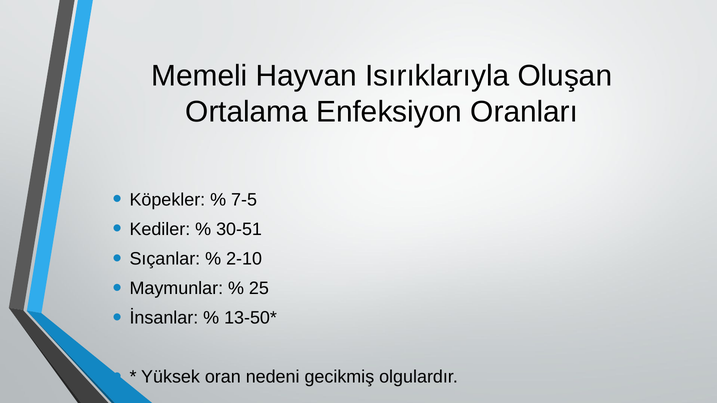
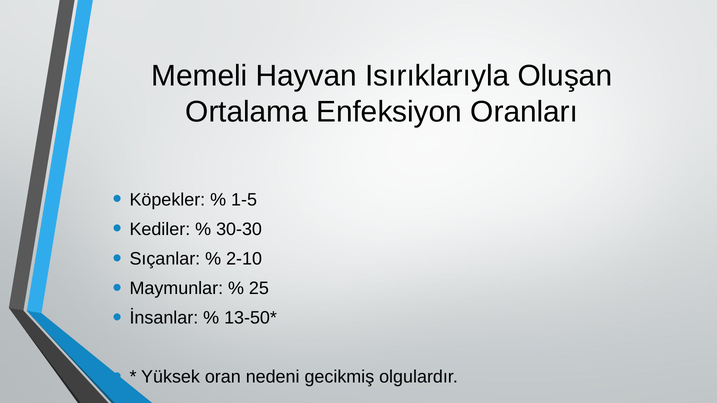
7-5: 7-5 -> 1-5
30-51: 30-51 -> 30-30
